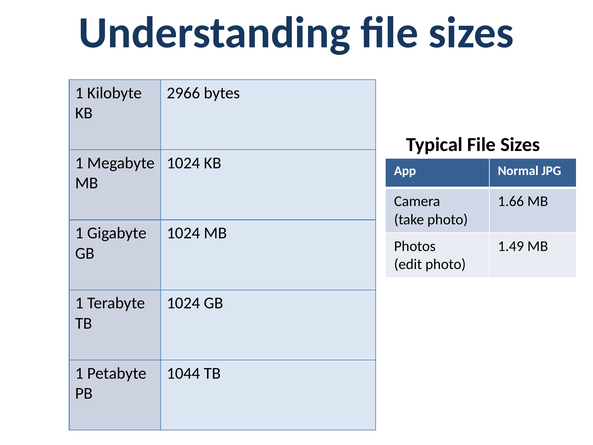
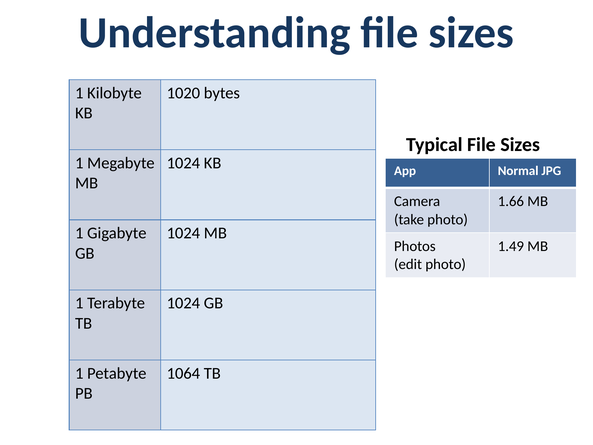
2966: 2966 -> 1020
1044: 1044 -> 1064
